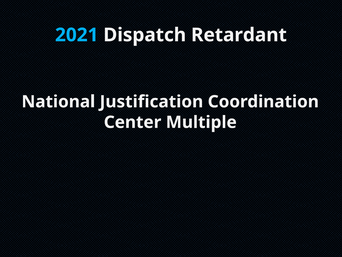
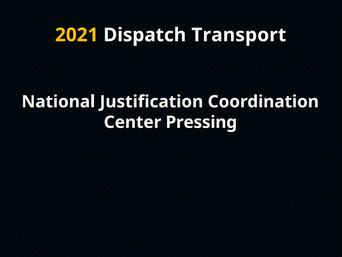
2021 colour: light blue -> yellow
Retardant: Retardant -> Transport
Multiple: Multiple -> Pressing
